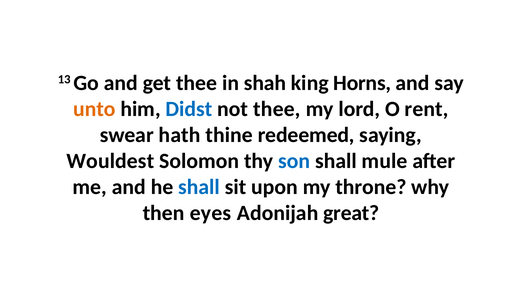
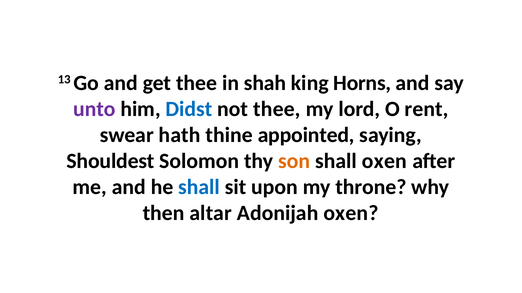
unto colour: orange -> purple
redeemed: redeemed -> appointed
Wouldest: Wouldest -> Shouldest
son colour: blue -> orange
shall mule: mule -> oxen
eyes: eyes -> altar
Adonijah great: great -> oxen
